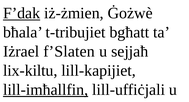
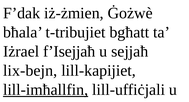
F’dak underline: present -> none
f’Slaten: f’Slaten -> f’Isejjaħ
lix-kiltu: lix-kiltu -> lix-bejn
